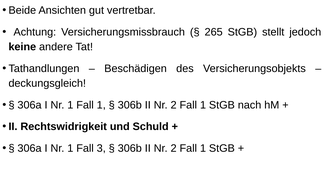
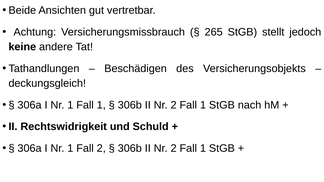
Fall 3: 3 -> 2
